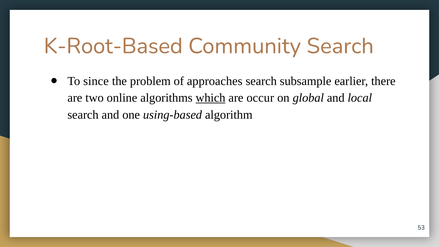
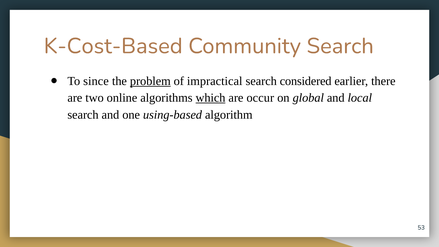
K-Root-Based: K-Root-Based -> K-Cost-Based
problem underline: none -> present
approaches: approaches -> impractical
subsample: subsample -> considered
